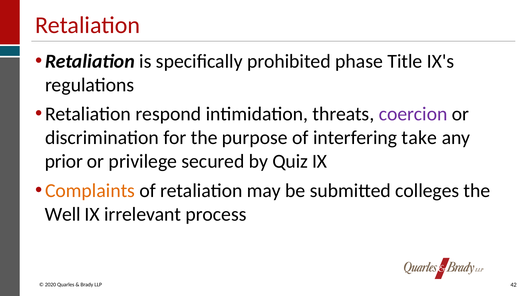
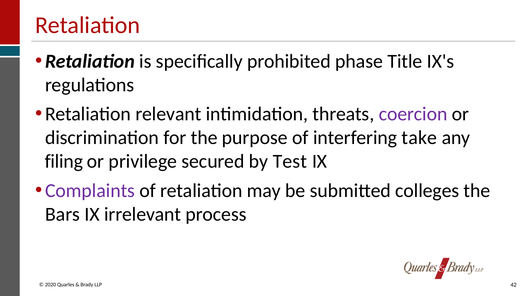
respond: respond -> relevant
prior: prior -> filing
Quiz: Quiz -> Test
Complaints colour: orange -> purple
Well: Well -> Bars
